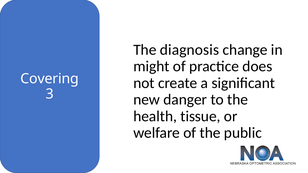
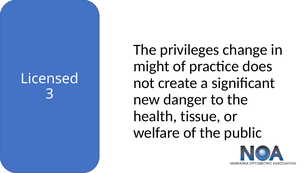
diagnosis: diagnosis -> privileges
Covering: Covering -> Licensed
